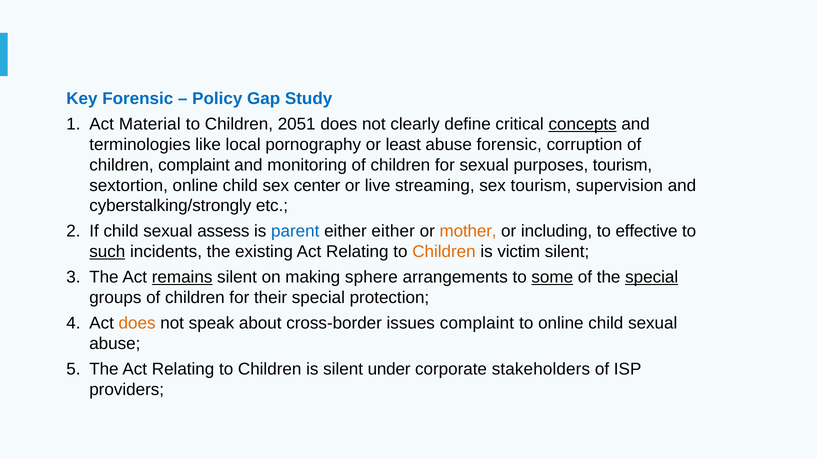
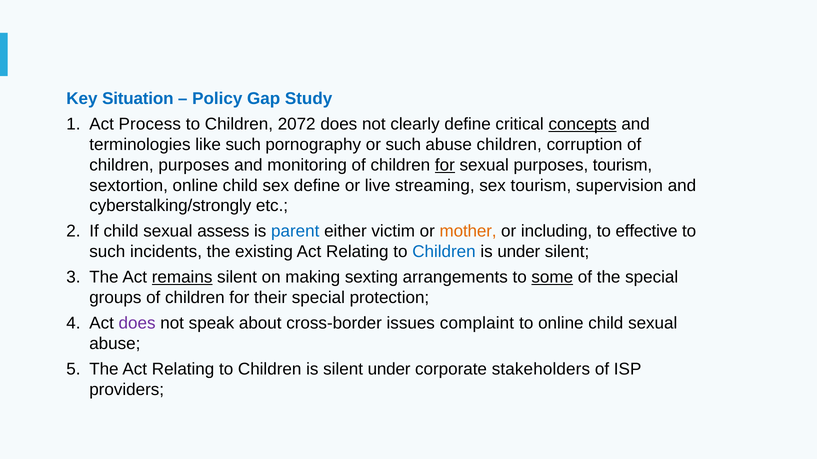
Key Forensic: Forensic -> Situation
Material: Material -> Process
2051: 2051 -> 2072
like local: local -> such
or least: least -> such
abuse forensic: forensic -> children
children complaint: complaint -> purposes
for at (445, 165) underline: none -> present
sex center: center -> define
either either: either -> victim
such at (107, 252) underline: present -> none
Children at (444, 252) colour: orange -> blue
is victim: victim -> under
sphere: sphere -> sexting
special at (652, 278) underline: present -> none
does at (137, 324) colour: orange -> purple
